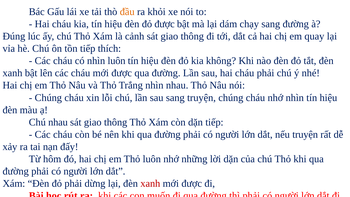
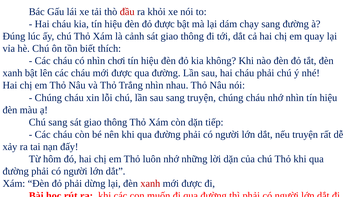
đầu colour: orange -> red
tồn tiếp: tiếp -> biết
nhìn luôn: luôn -> chơi
Chú nhau: nhau -> sang
